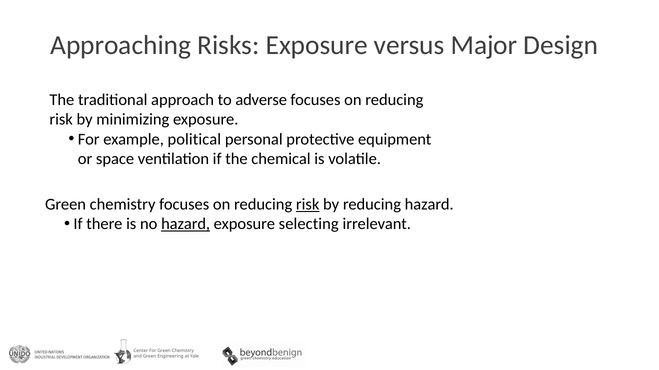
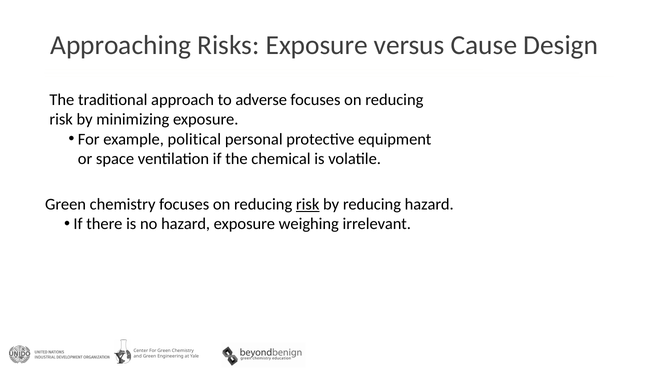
Major: Major -> Cause
hazard at (186, 224) underline: present -> none
selecting: selecting -> weighing
